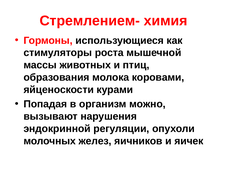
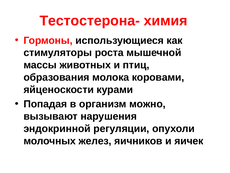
Стремлением-: Стремлением- -> Тестостерона-
